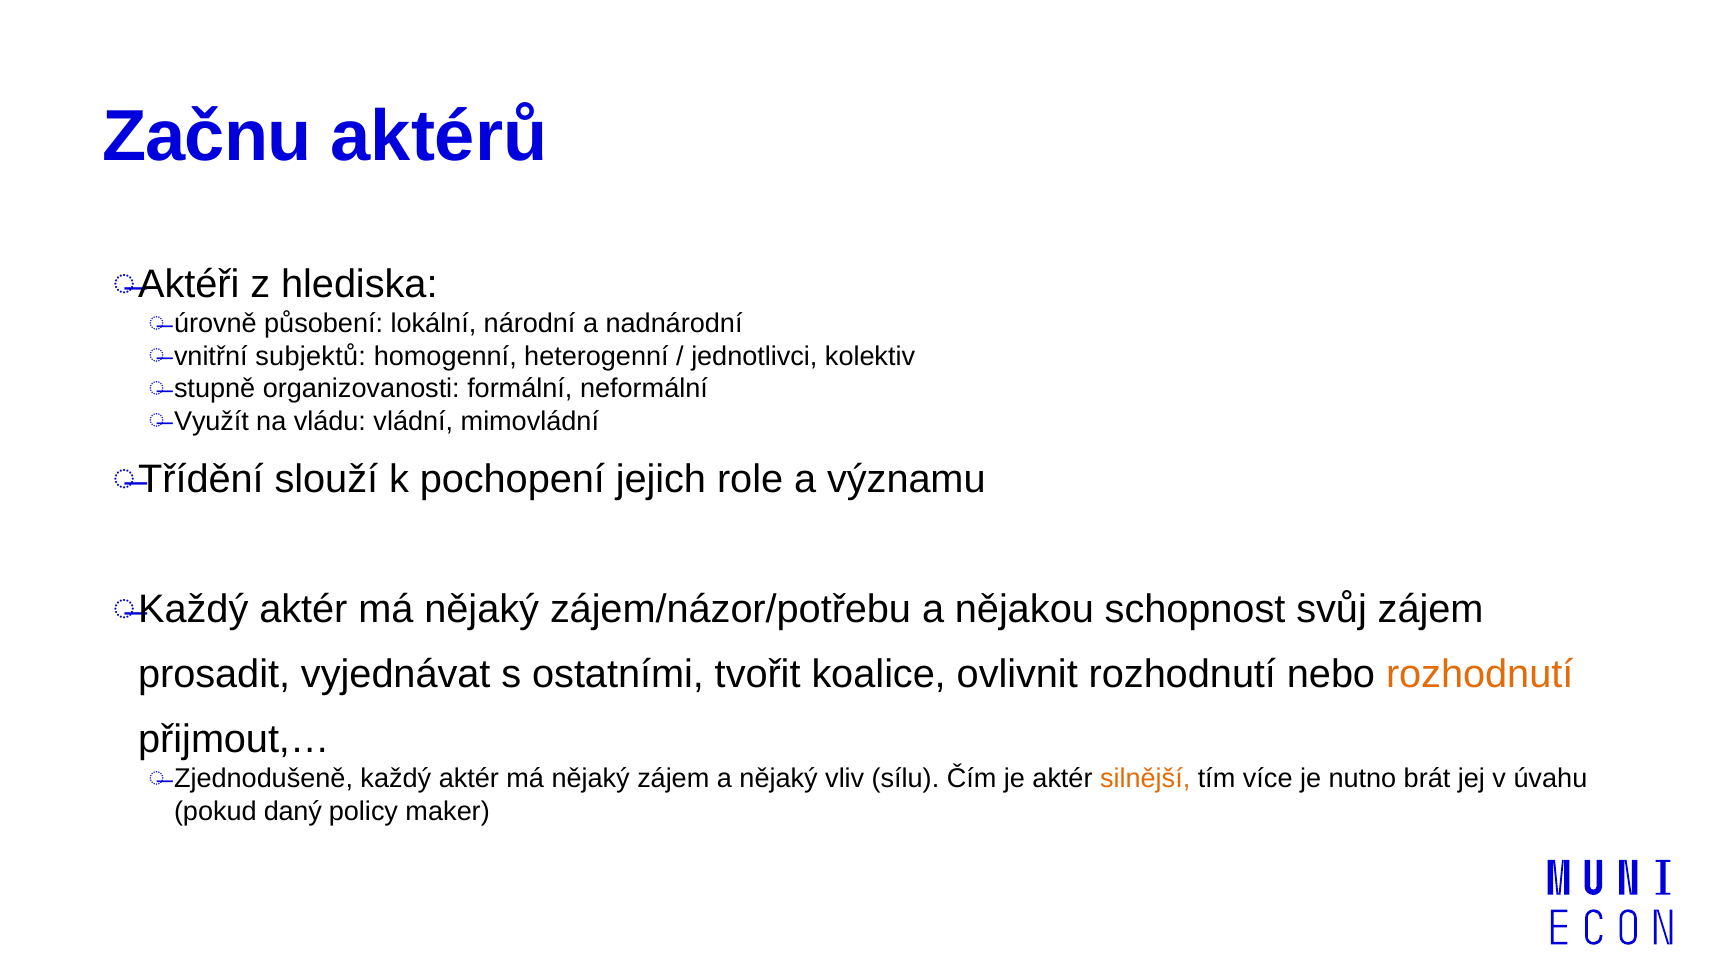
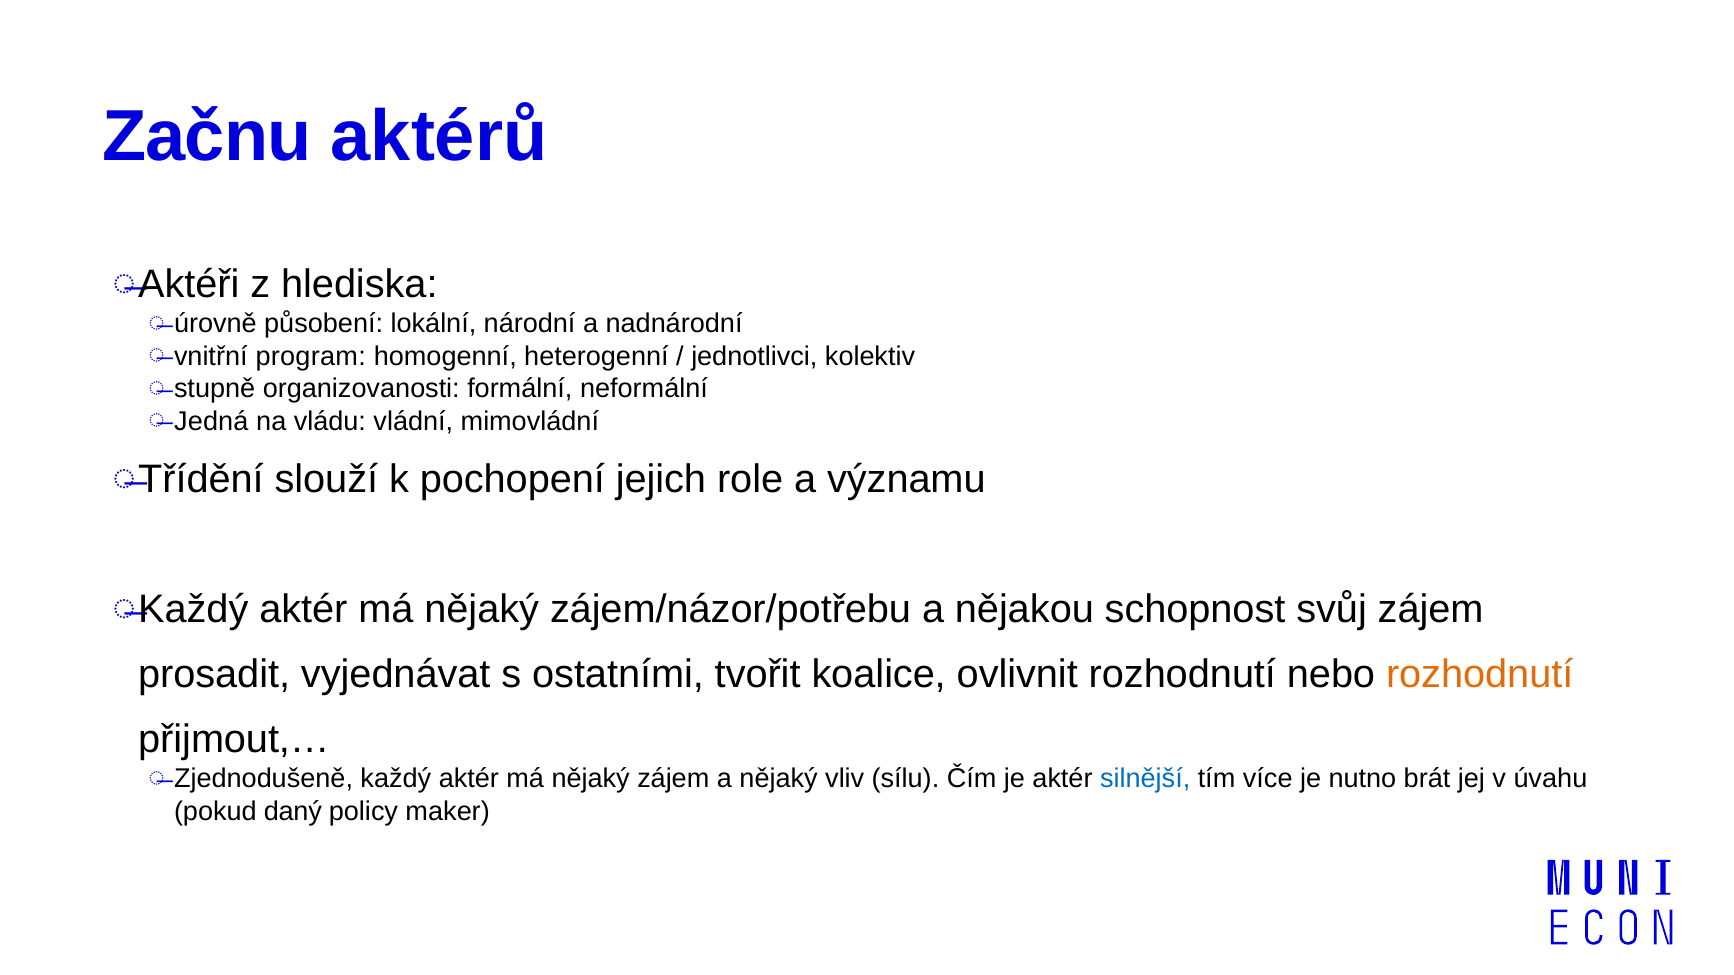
subjektů: subjektů -> program
Využít: Využít -> Jedná
silnější colour: orange -> blue
